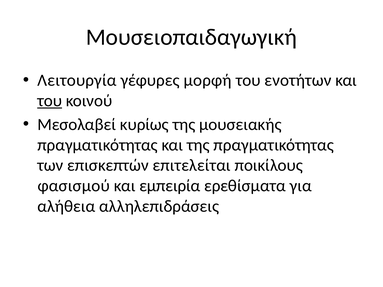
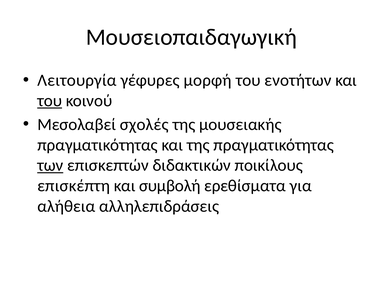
κυρίως: κυρίως -> σχολές
των underline: none -> present
επιτελείται: επιτελείται -> διδακτικών
φασισμού: φασισμού -> επισκέπτη
εμπειρία: εμπειρία -> συμβολή
